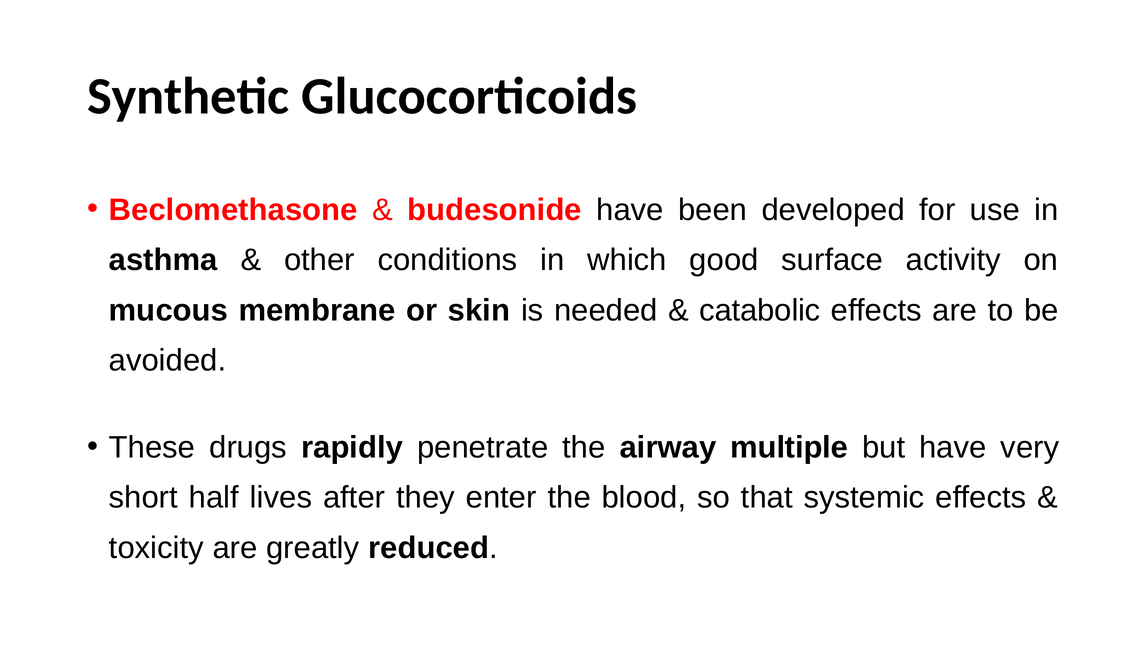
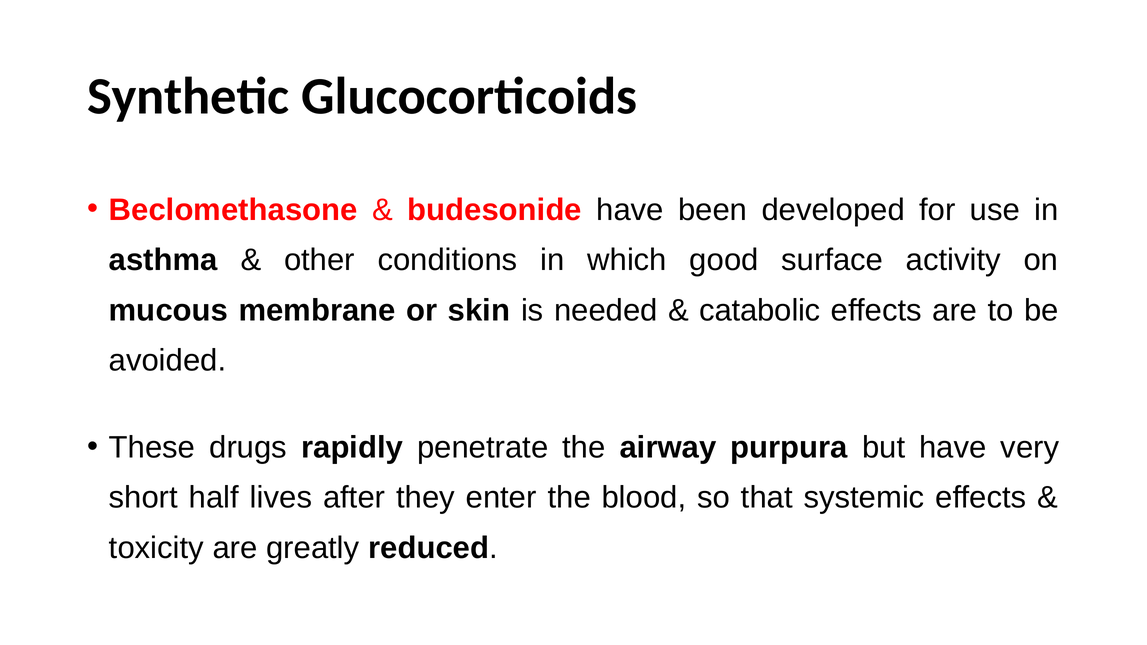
multiple: multiple -> purpura
